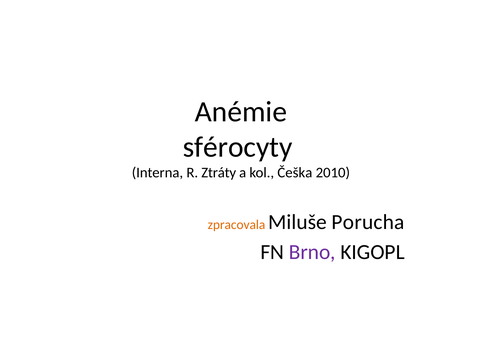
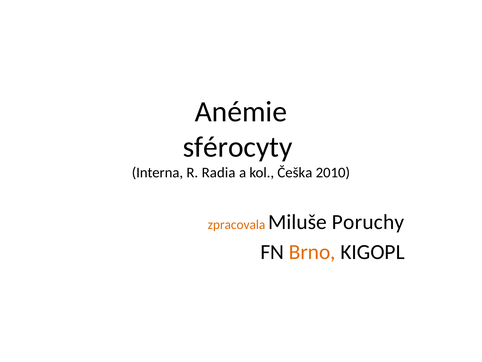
Ztráty: Ztráty -> Radia
Porucha: Porucha -> Poruchy
Brno colour: purple -> orange
